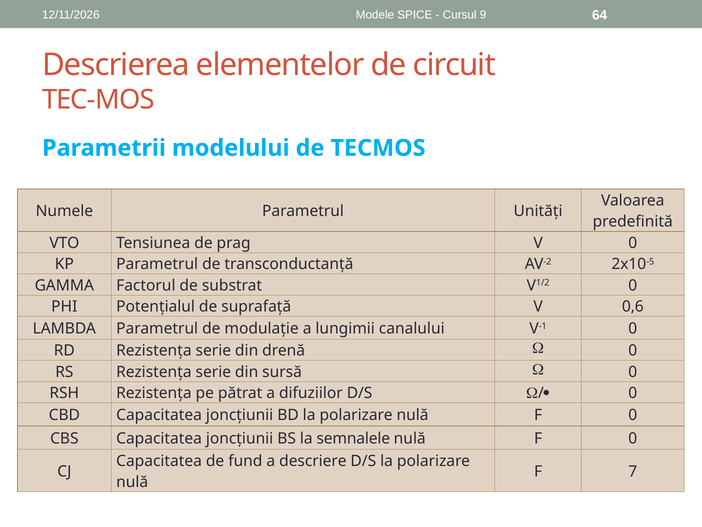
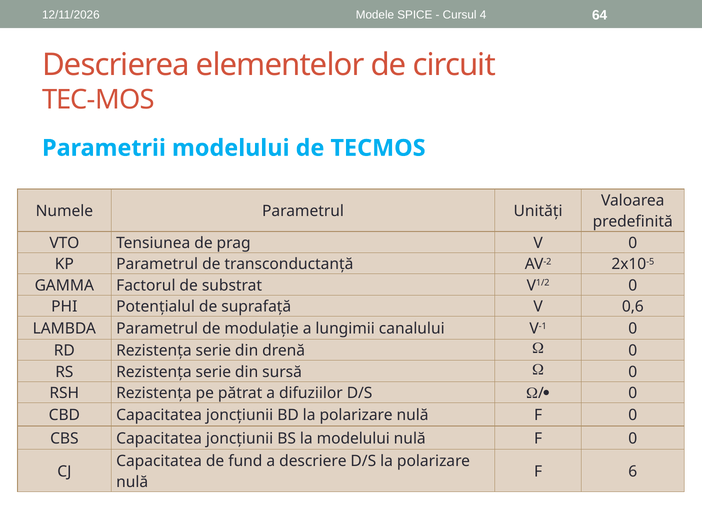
9: 9 -> 4
la semnalele: semnalele -> modelului
7: 7 -> 6
